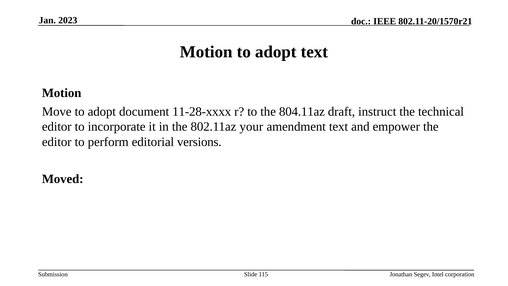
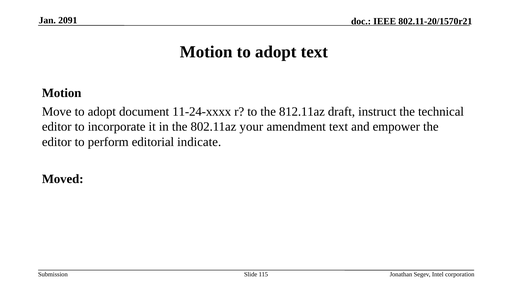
2023: 2023 -> 2091
11-28-xxxx: 11-28-xxxx -> 11-24-xxxx
804.11az: 804.11az -> 812.11az
versions: versions -> indicate
